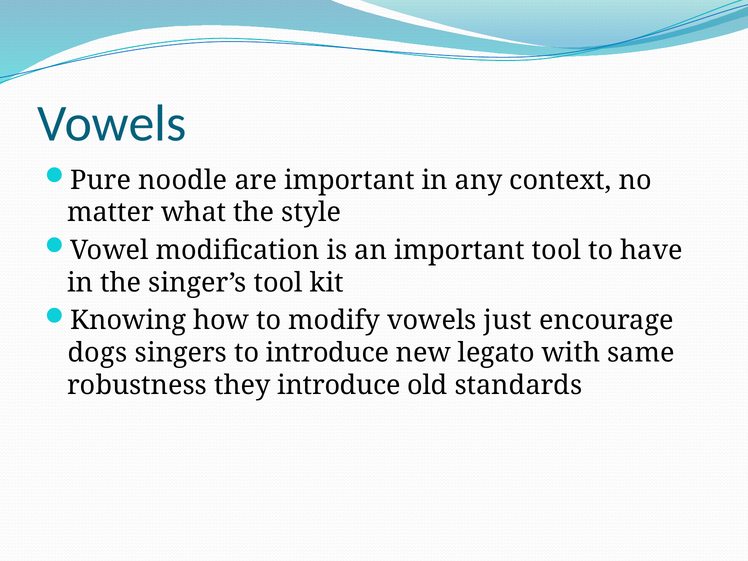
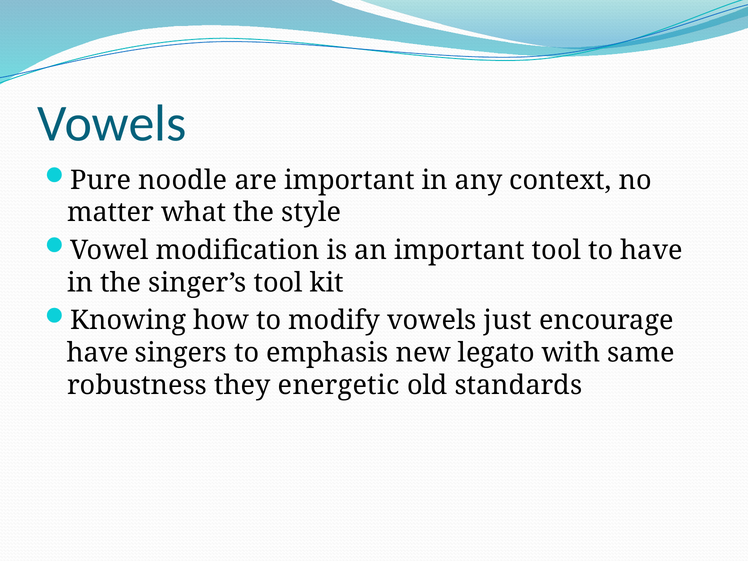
dogs at (97, 353): dogs -> have
to introduce: introduce -> emphasis
they introduce: introduce -> energetic
